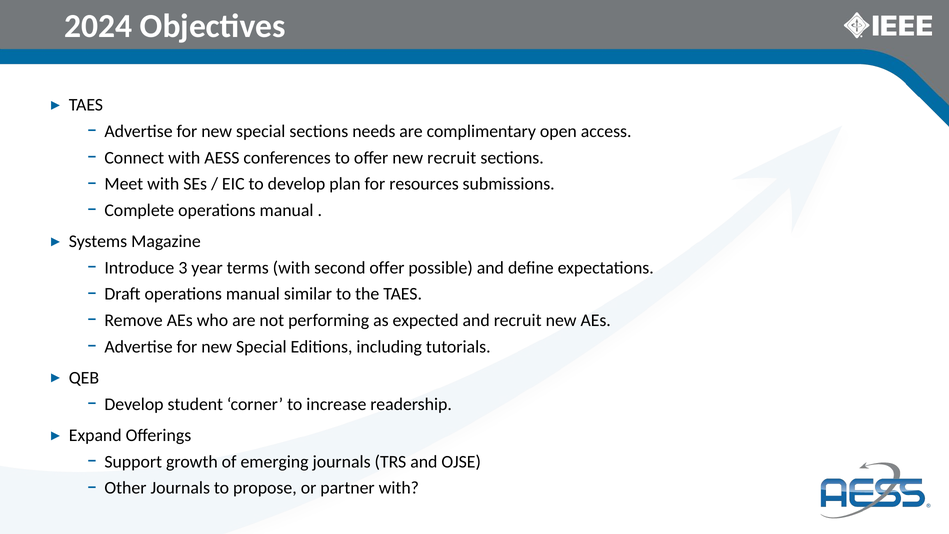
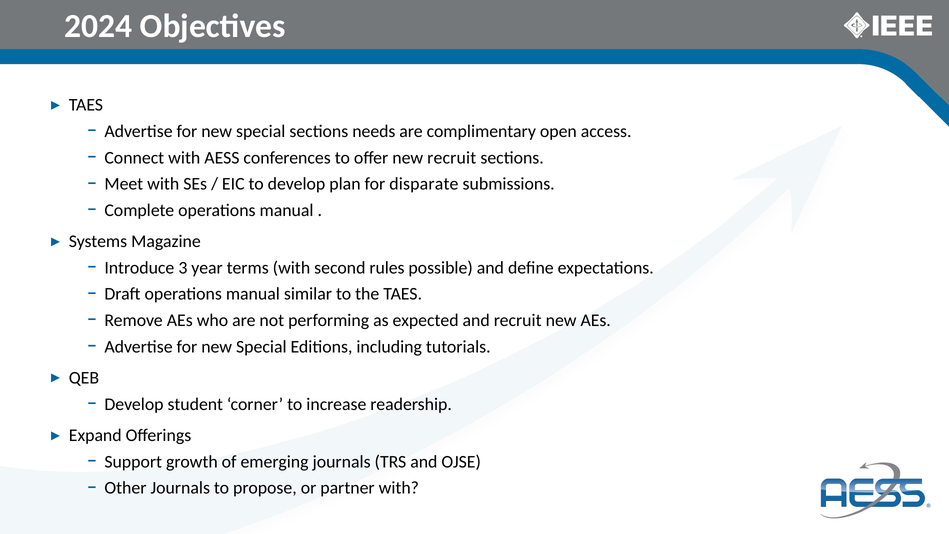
resources: resources -> disparate
second offer: offer -> rules
